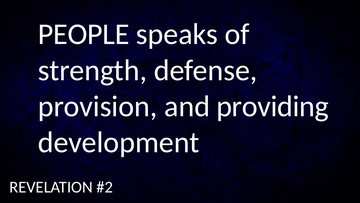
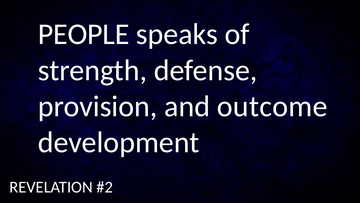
providing: providing -> outcome
